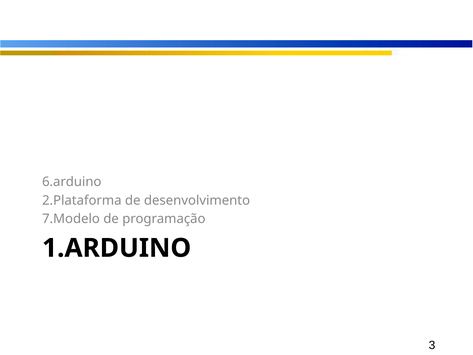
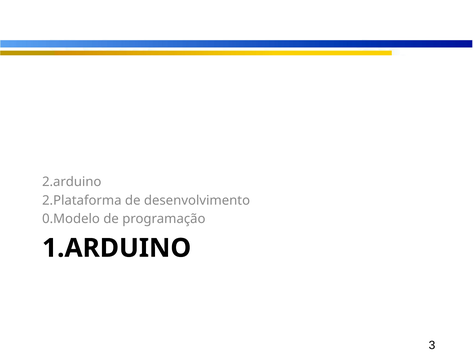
6.arduino: 6.arduino -> 2.arduino
7.Modelo: 7.Modelo -> 0.Modelo
